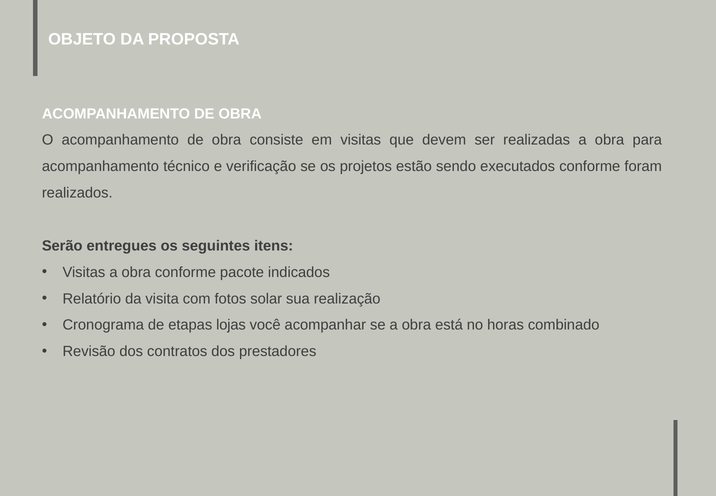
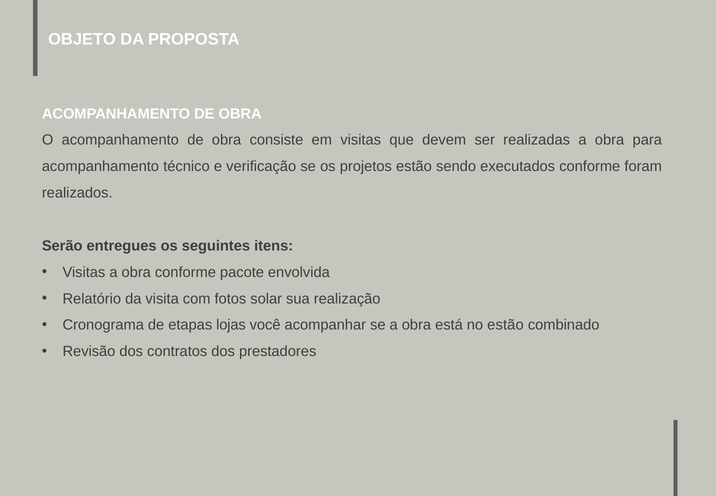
indicados: indicados -> envolvida
no horas: horas -> estão
